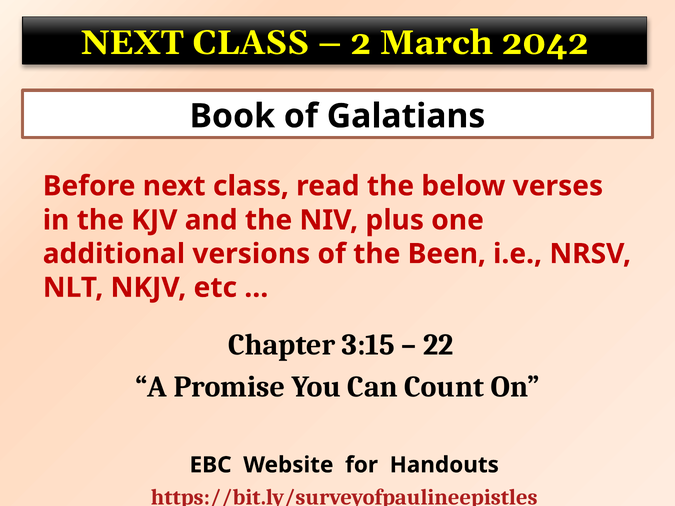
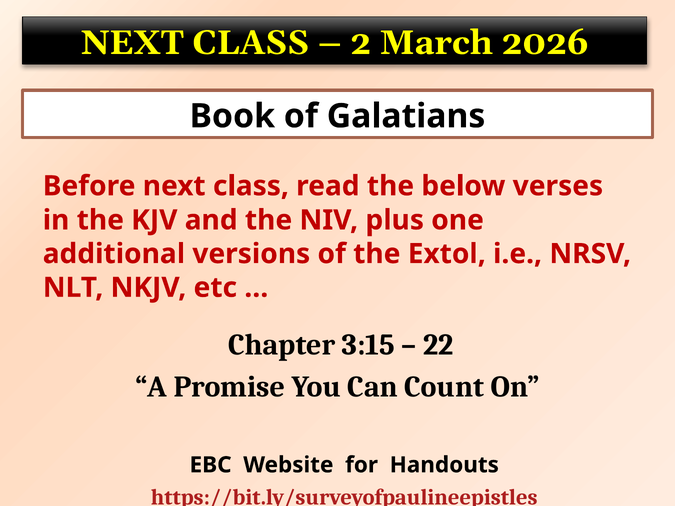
2042: 2042 -> 2026
Been: Been -> Extol
